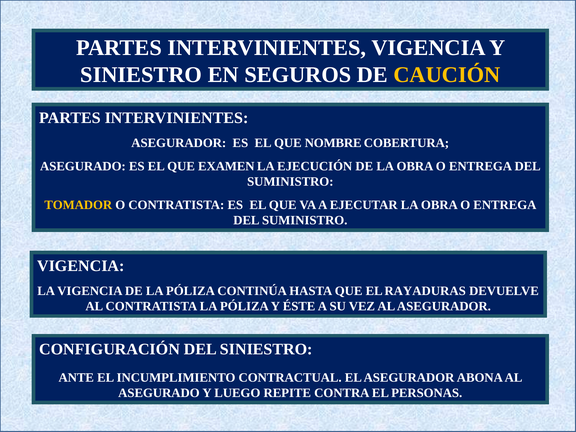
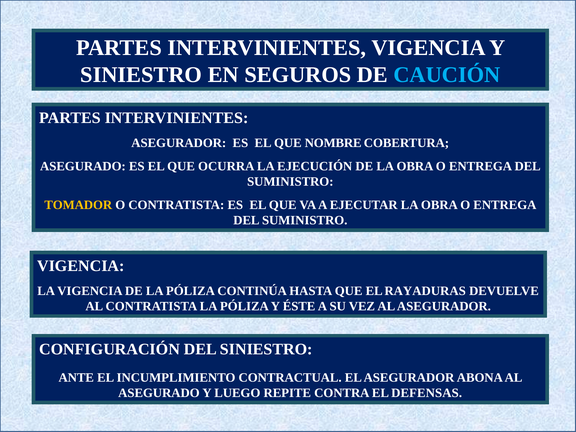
CAUCIÓN colour: yellow -> light blue
EXAMEN: EXAMEN -> OCURRA
PERSONAS: PERSONAS -> DEFENSAS
